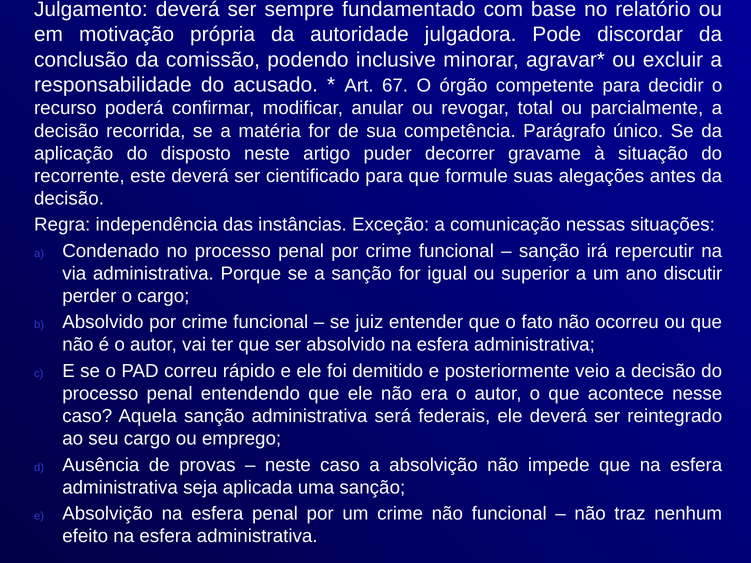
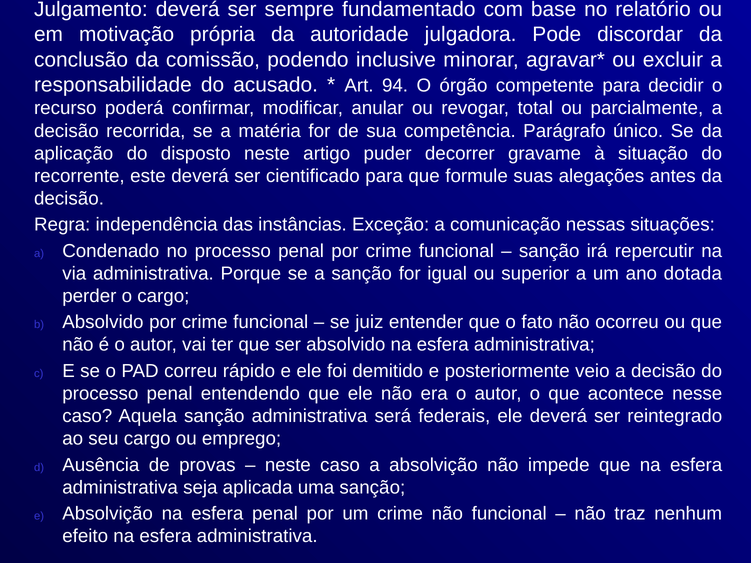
67: 67 -> 94
discutir: discutir -> dotada
